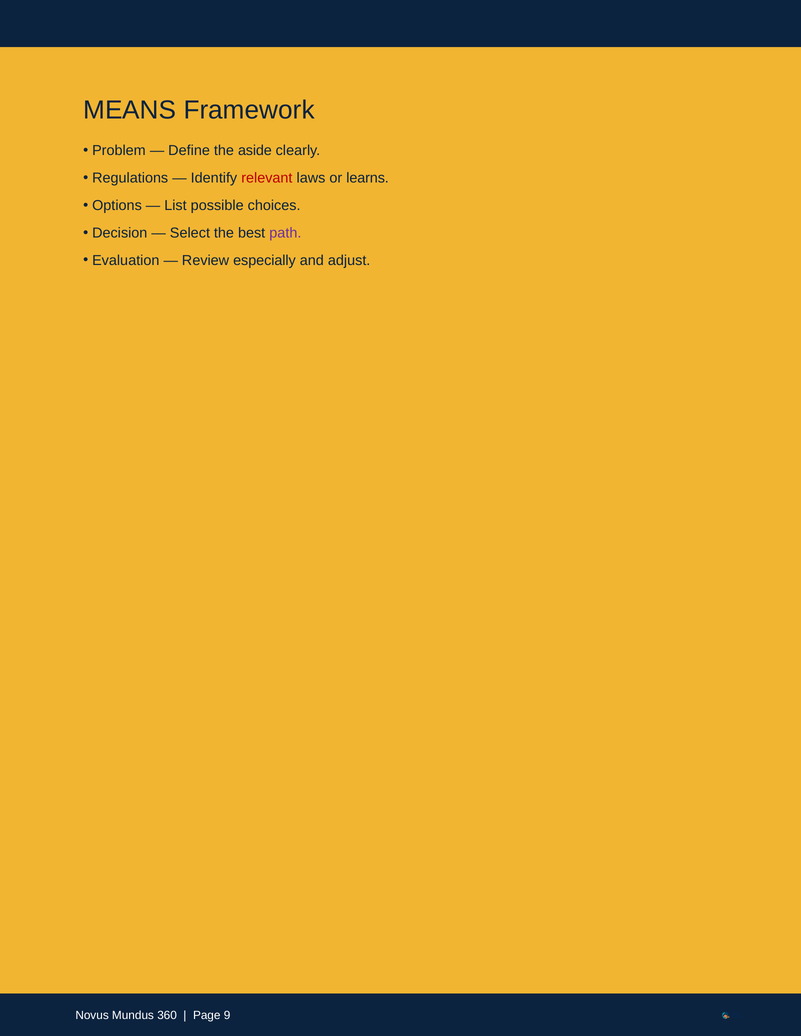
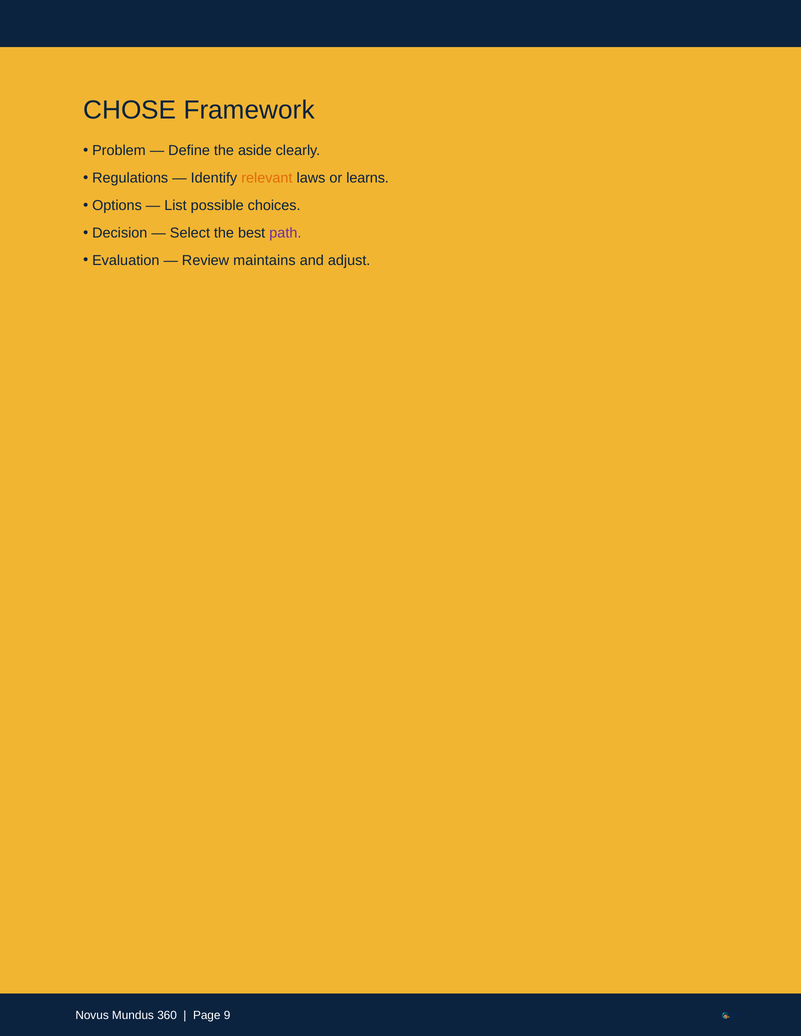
MEANS: MEANS -> CHOSE
relevant colour: red -> orange
especially: especially -> maintains
